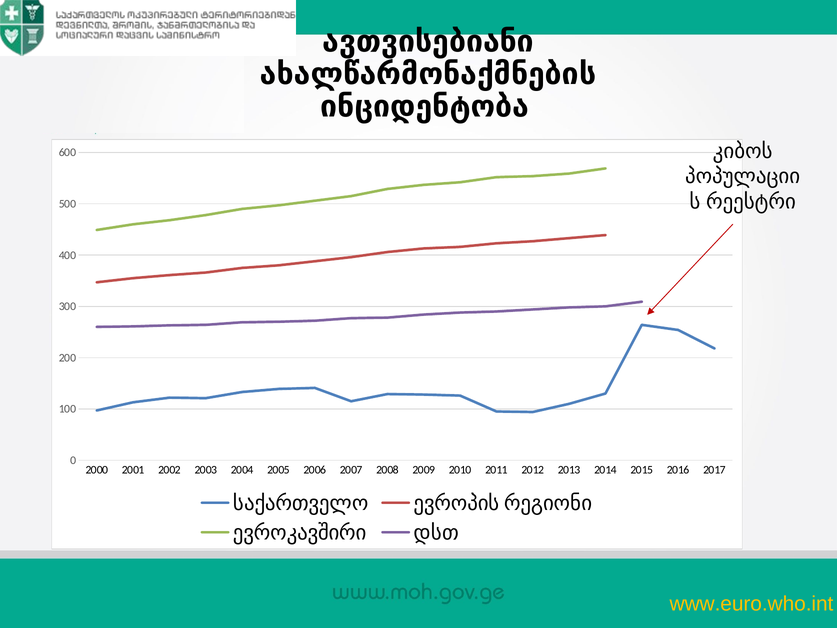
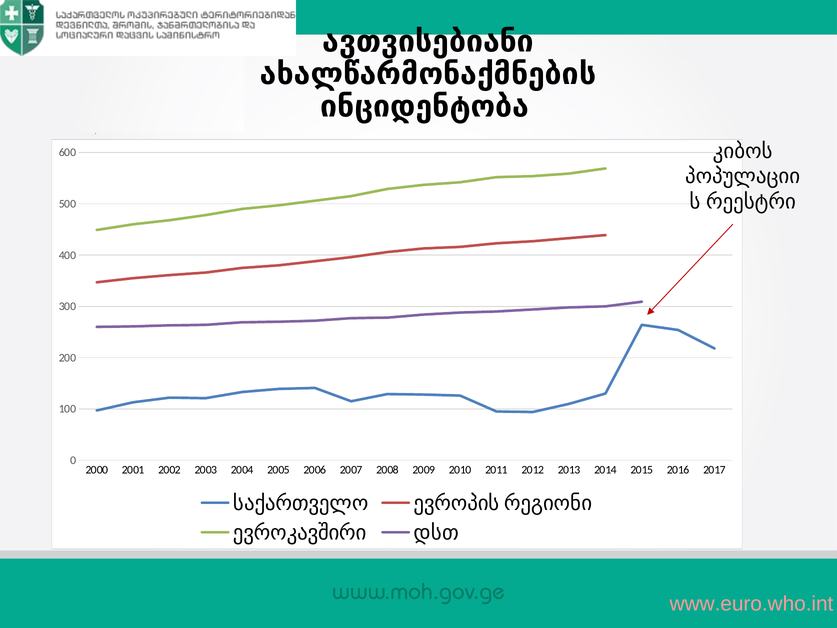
www.euro.who.int colour: yellow -> pink
